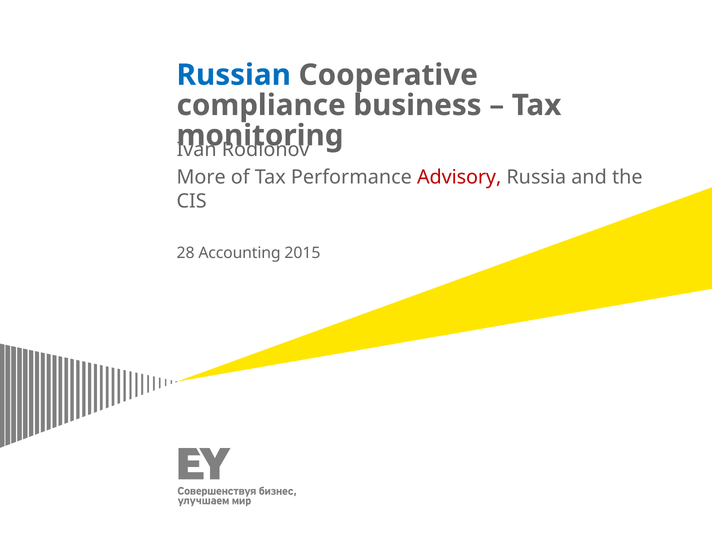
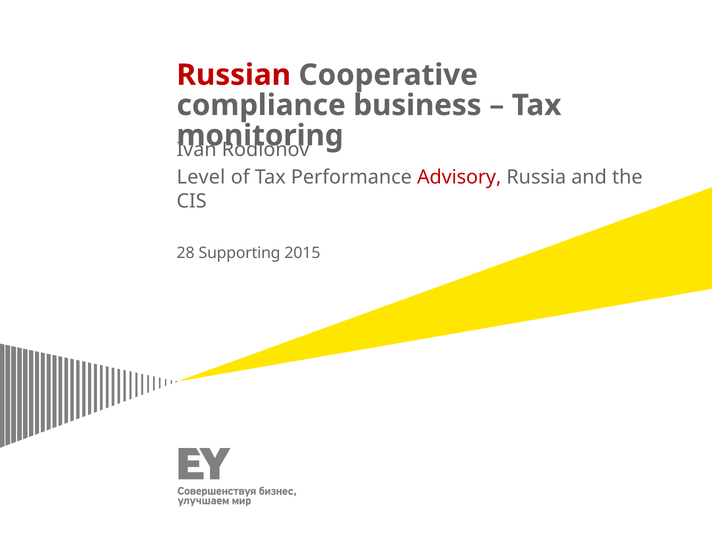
Russian colour: blue -> red
More: More -> Level
Accounting: Accounting -> Supporting
